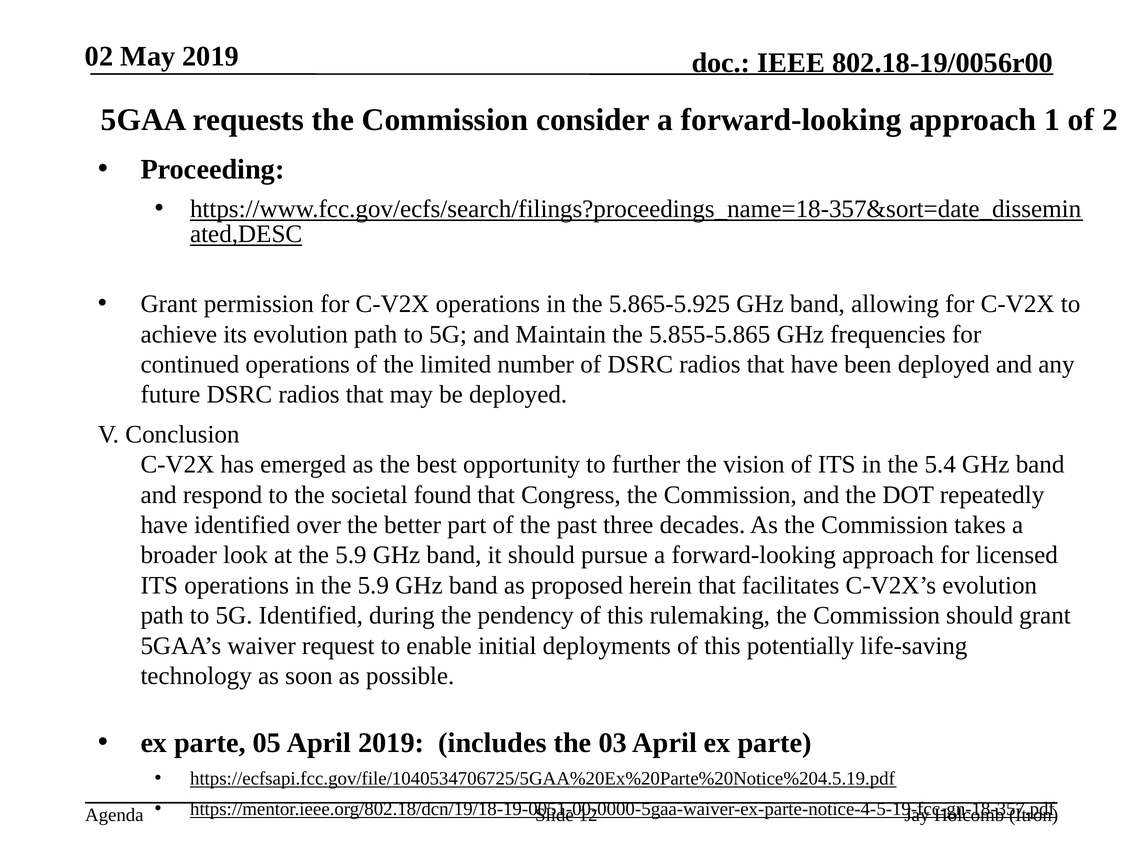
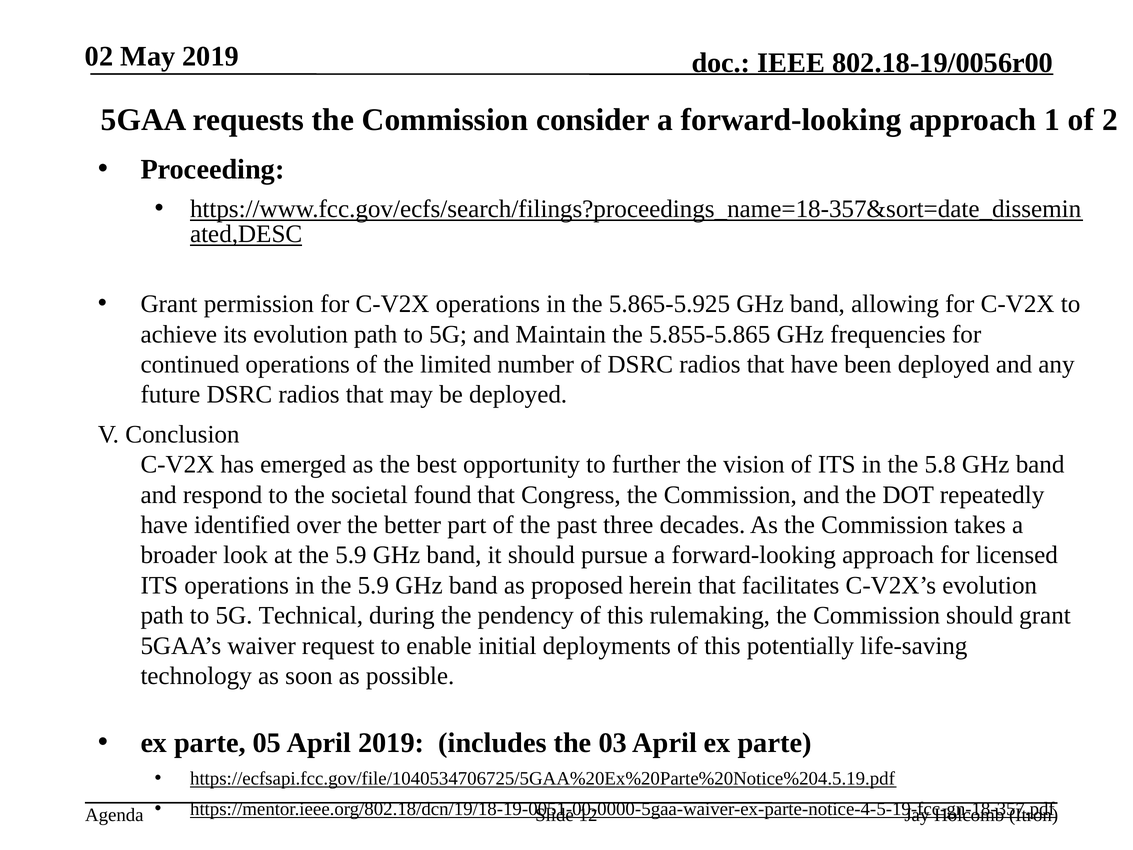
5.4: 5.4 -> 5.8
5G Identified: Identified -> Technical
